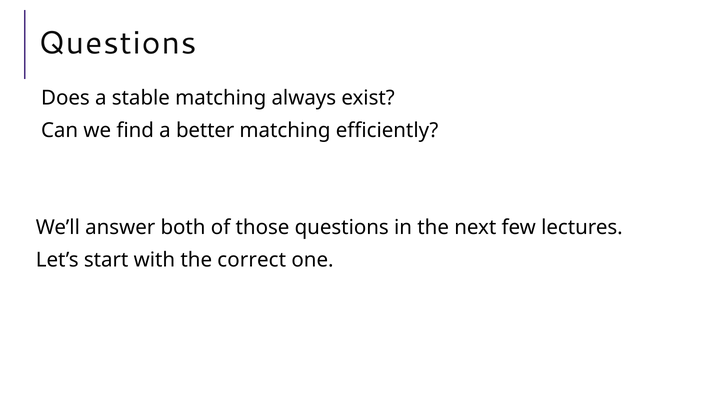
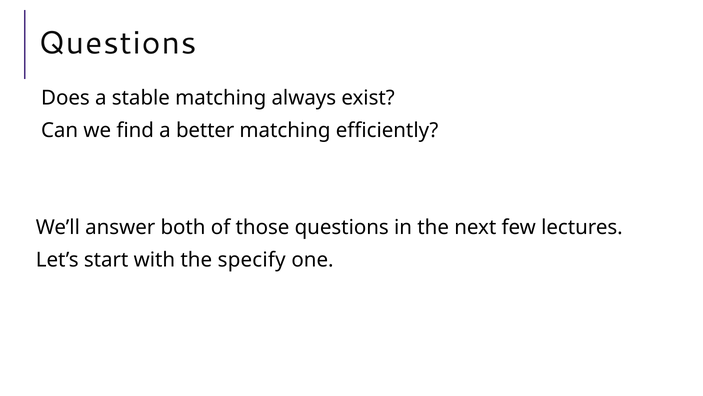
correct: correct -> specify
